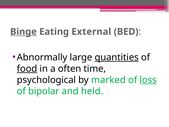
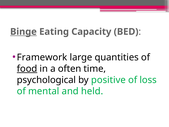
External: External -> Capacity
Abnormally: Abnormally -> Framework
quantities underline: present -> none
marked: marked -> positive
loss underline: present -> none
bipolar: bipolar -> mental
